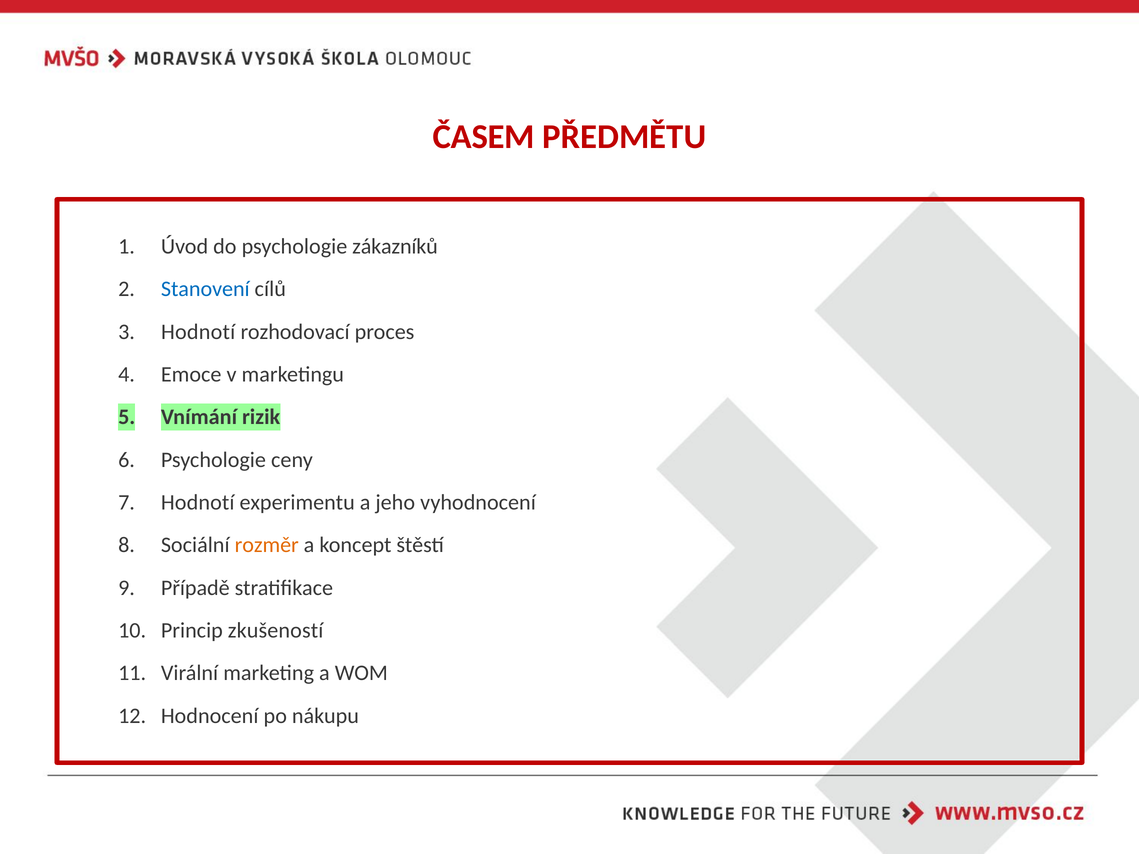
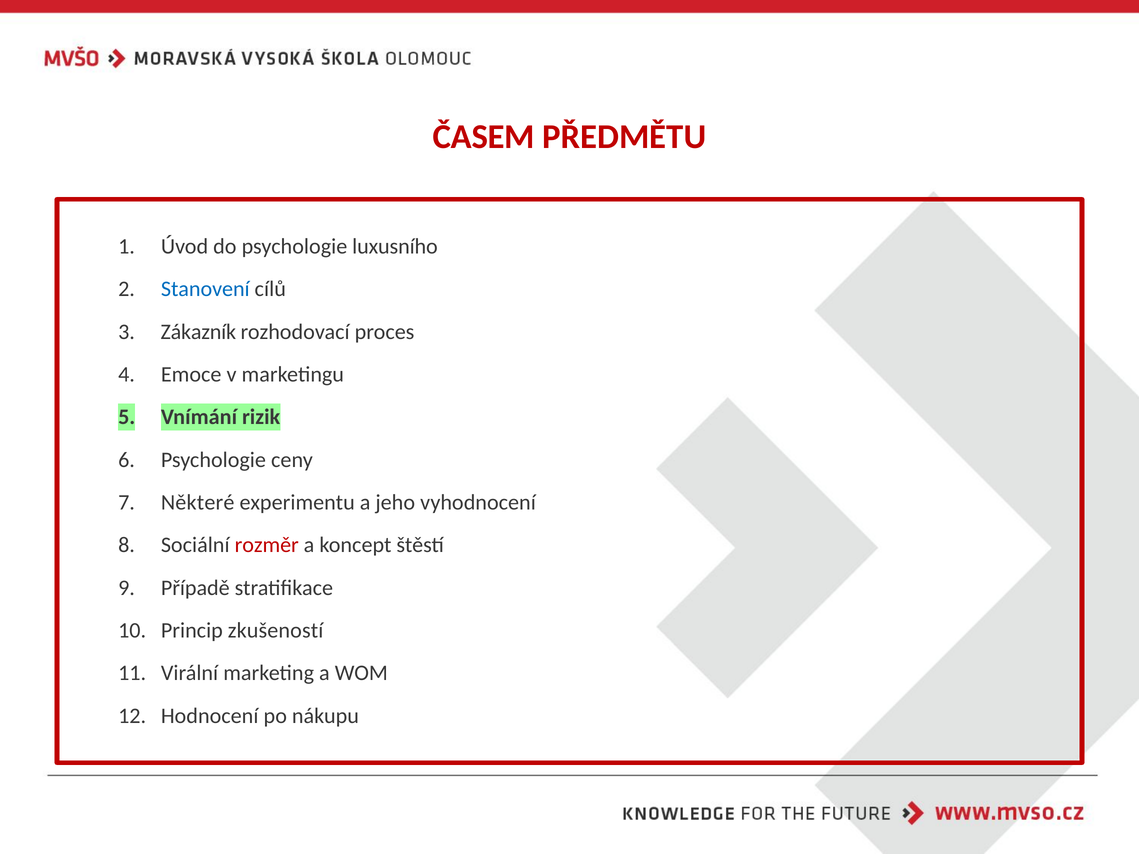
zákazníků: zákazníků -> luxusního
Hodnotí at (198, 332): Hodnotí -> Zákazník
Hodnotí at (198, 503): Hodnotí -> Některé
rozměr colour: orange -> red
